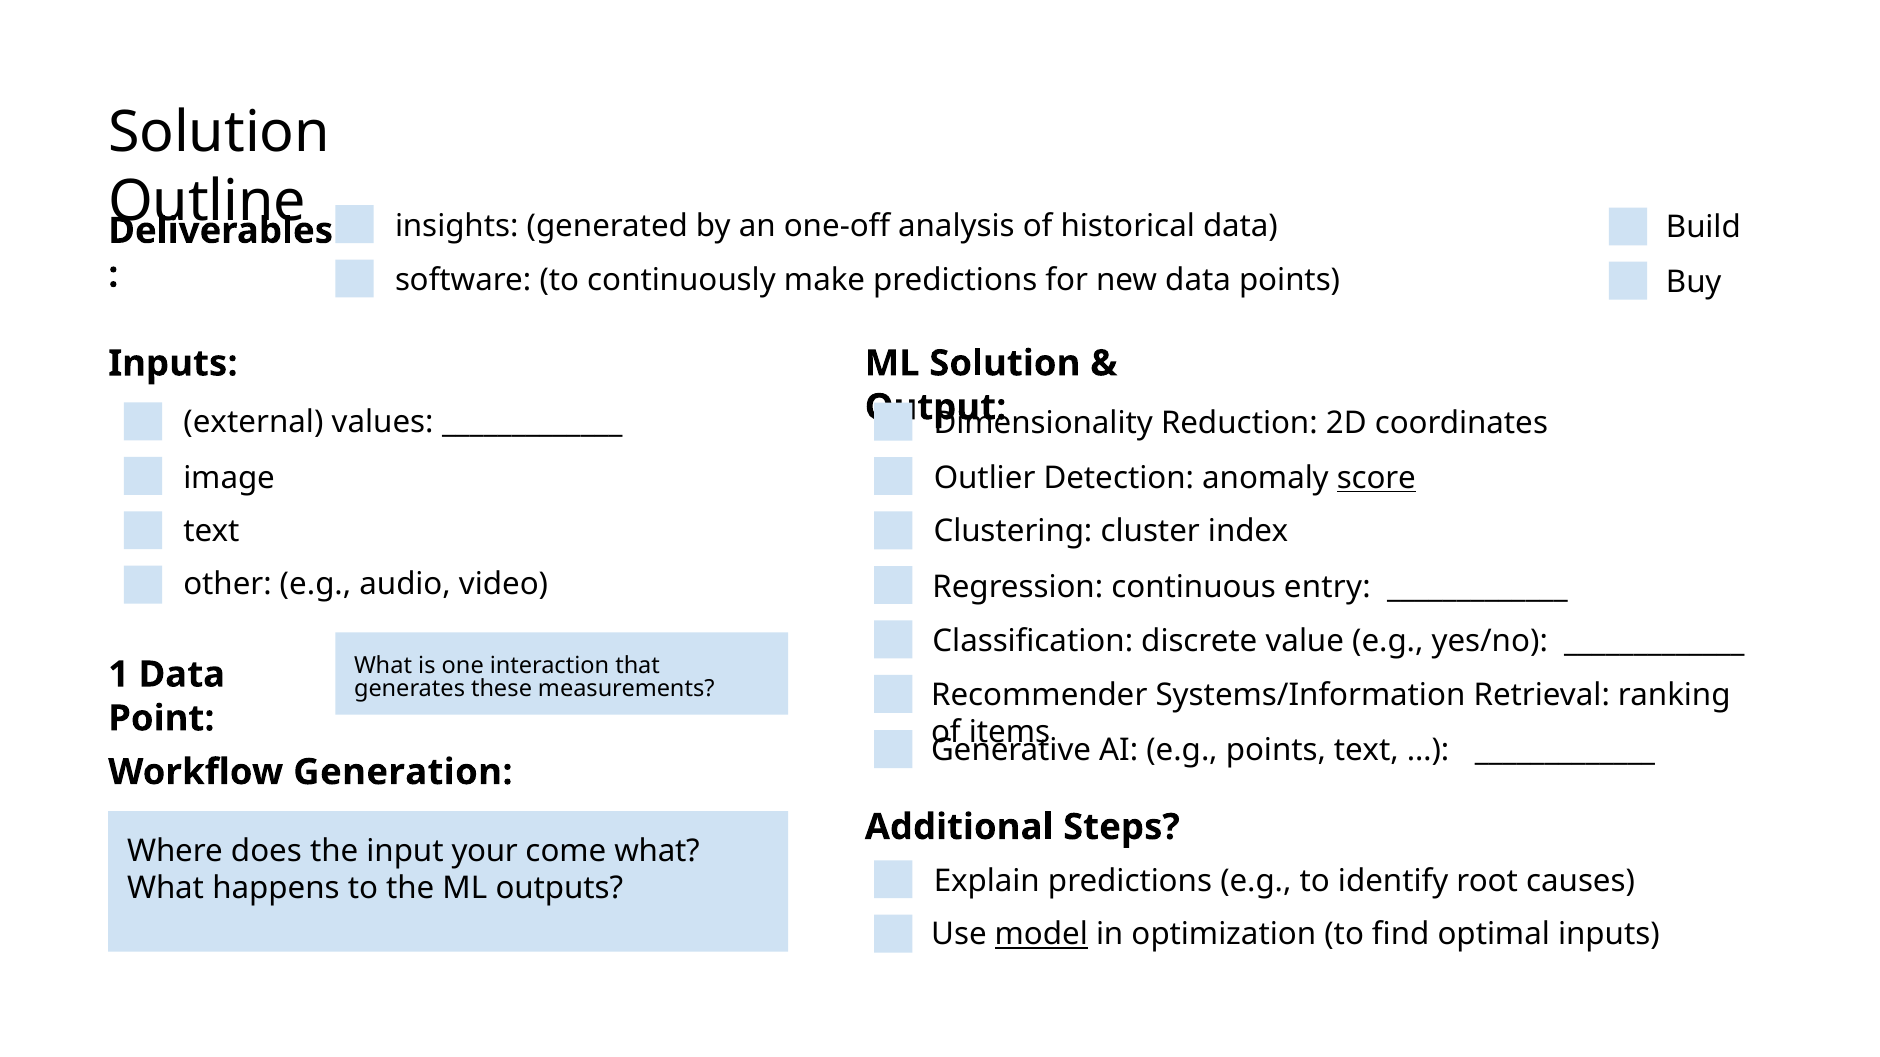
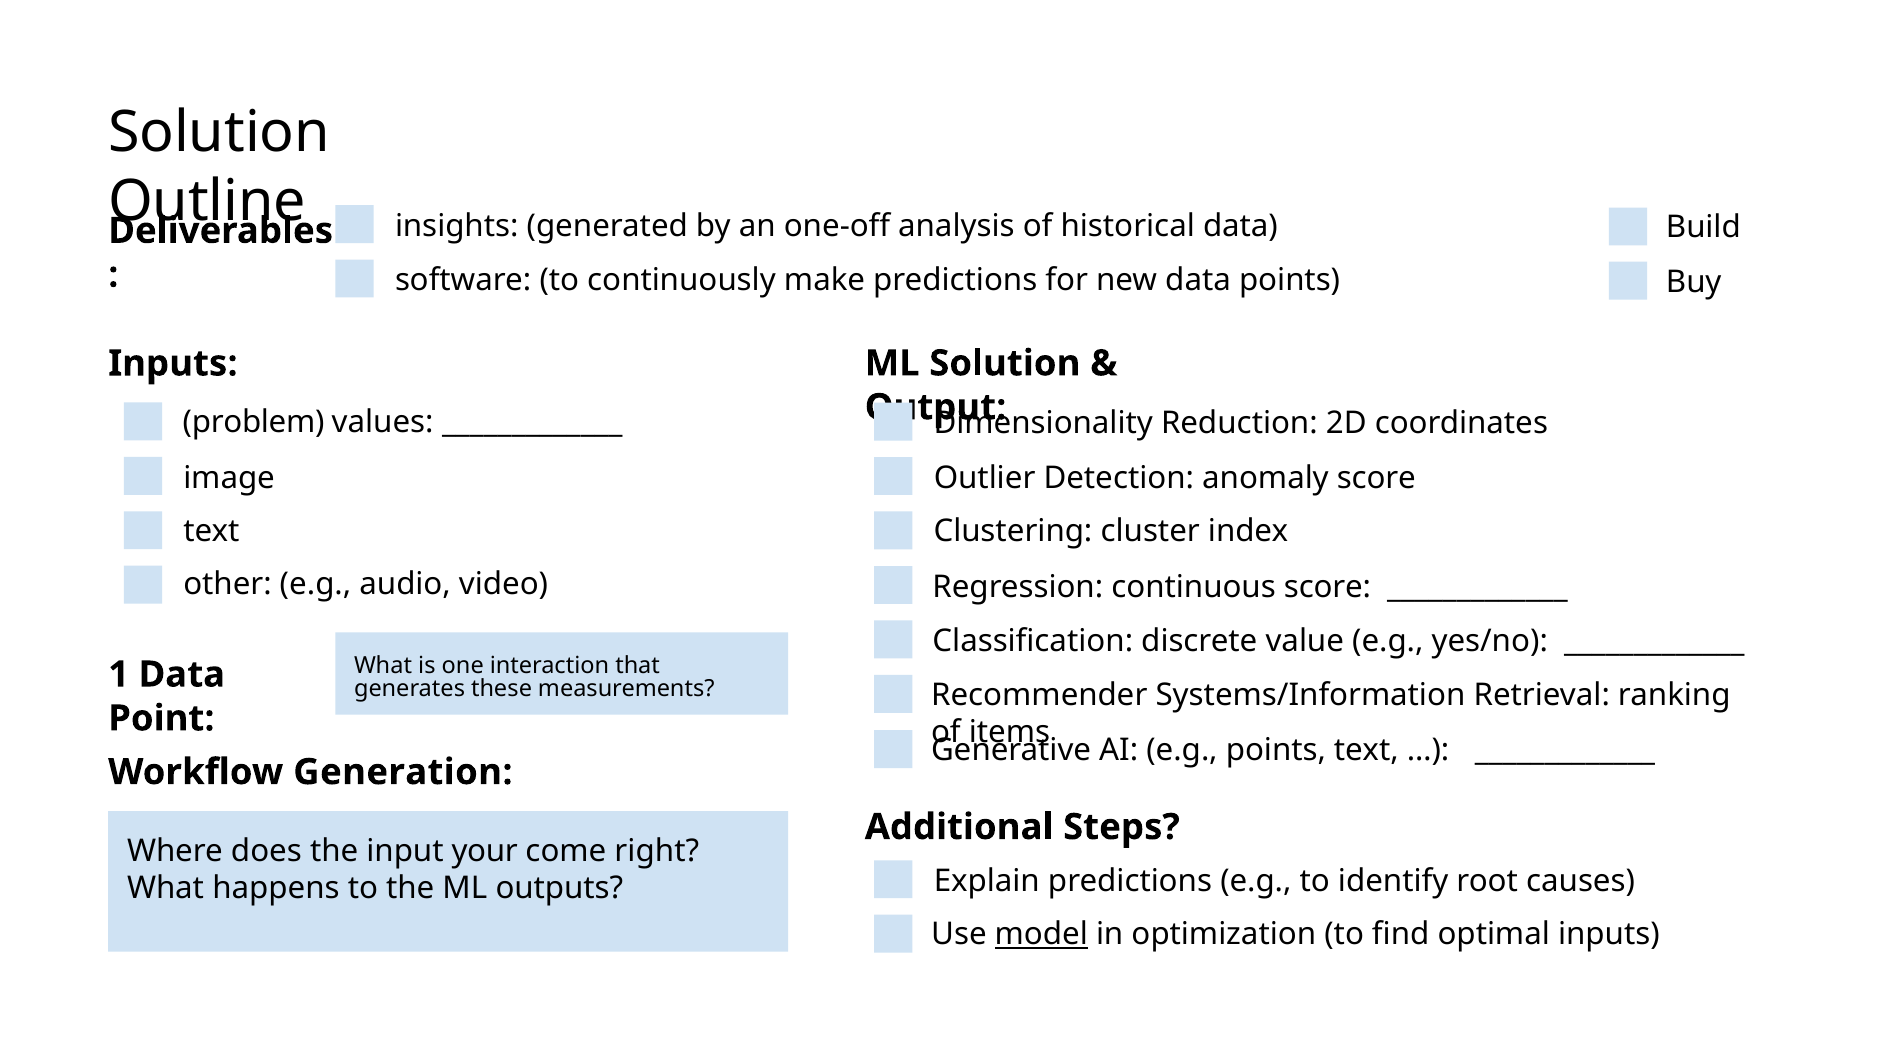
external: external -> problem
score at (1376, 478) underline: present -> none
continuous entry: entry -> score
come what: what -> right
